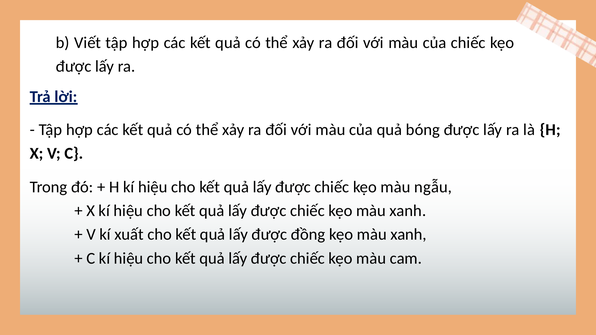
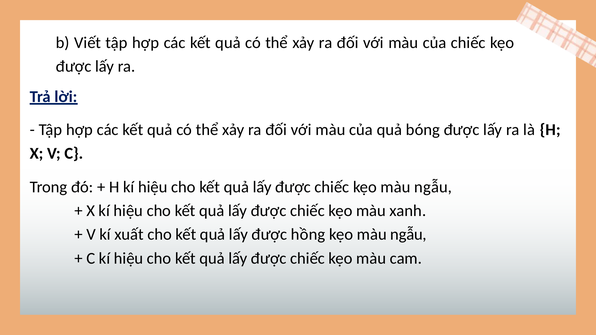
đồng: đồng -> hồng
xanh at (408, 235): xanh -> ngẫu
